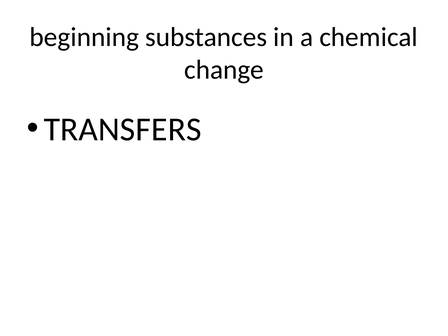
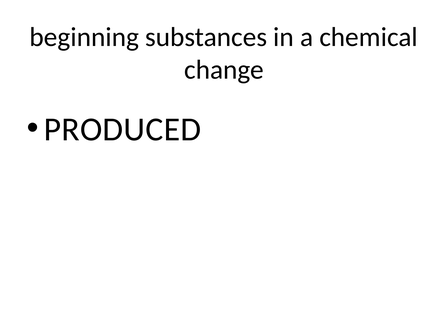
TRANSFERS: TRANSFERS -> PRODUCED
